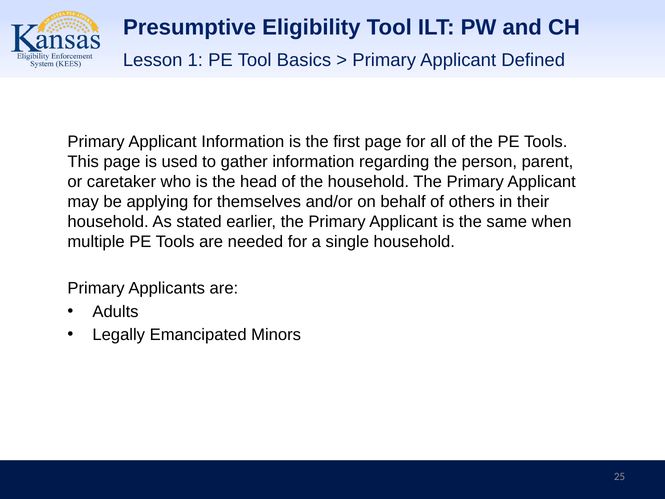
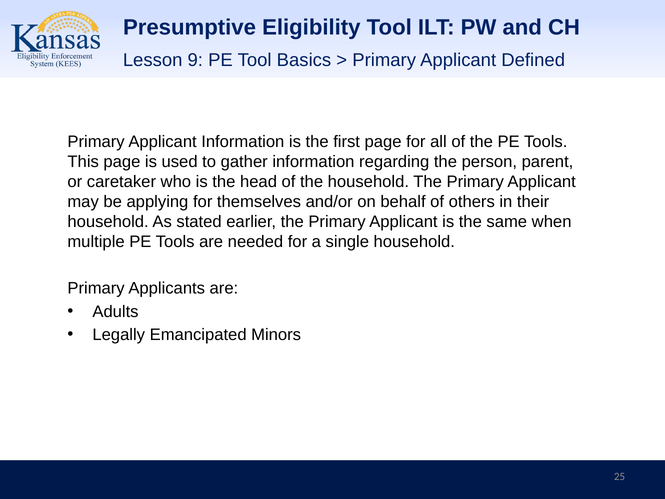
1: 1 -> 9
